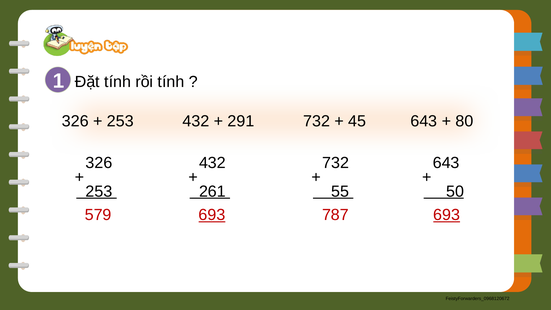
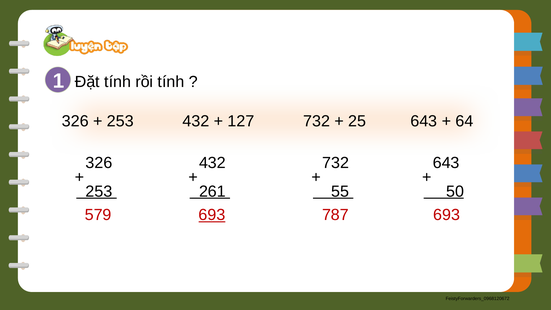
291: 291 -> 127
45: 45 -> 25
80: 80 -> 64
693 at (447, 215) underline: present -> none
